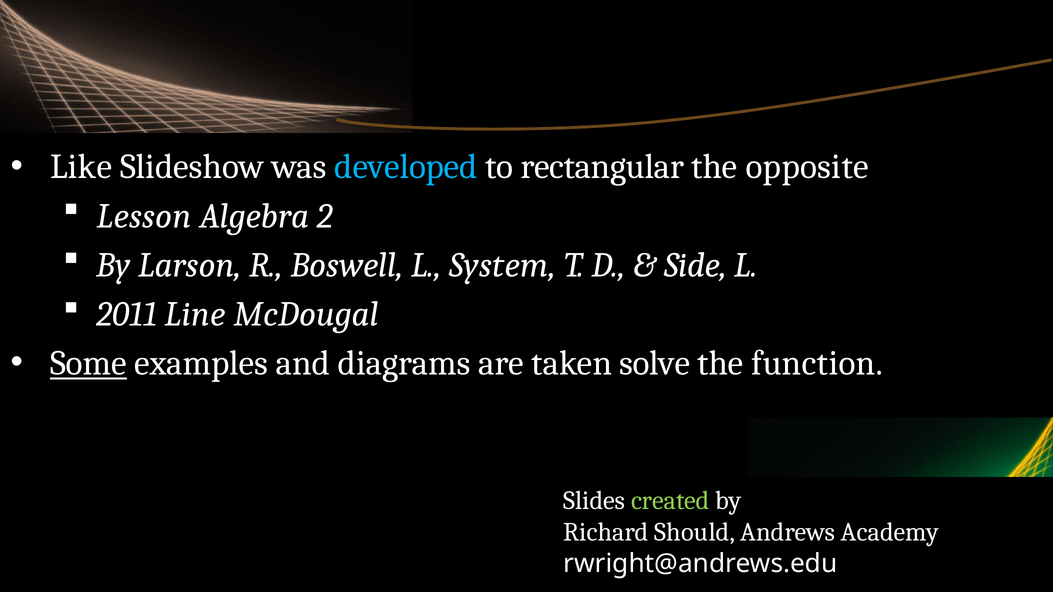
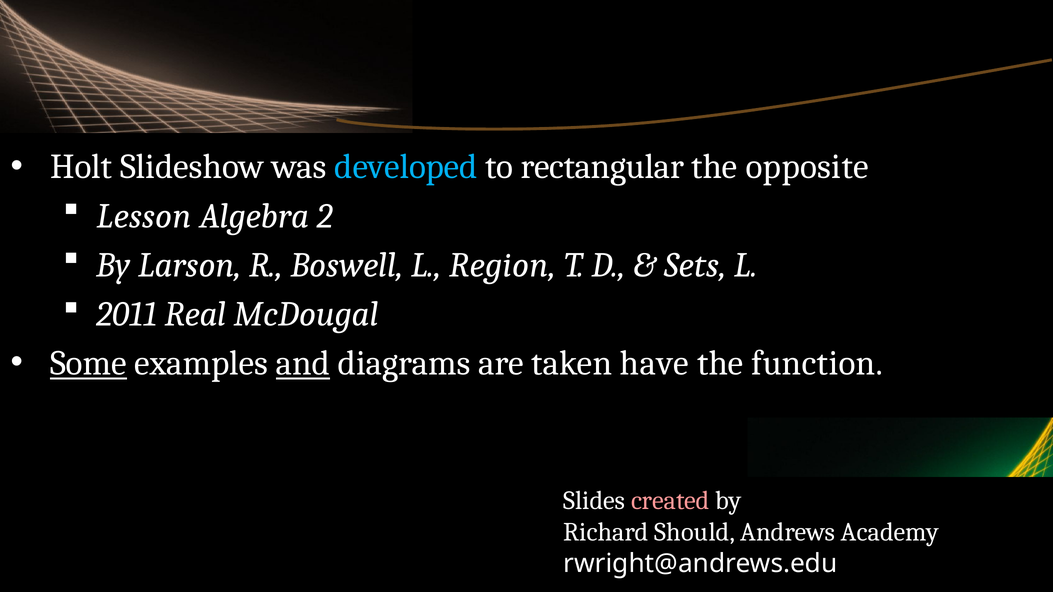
Like: Like -> Holt
System: System -> Region
Side: Side -> Sets
Line: Line -> Real
and underline: none -> present
solve: solve -> have
created colour: light green -> pink
